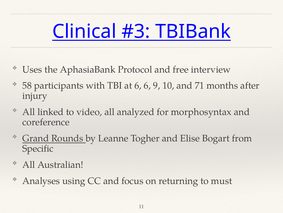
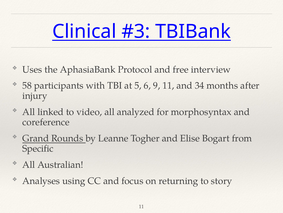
at 6: 6 -> 5
9 10: 10 -> 11
71: 71 -> 34
must: must -> story
